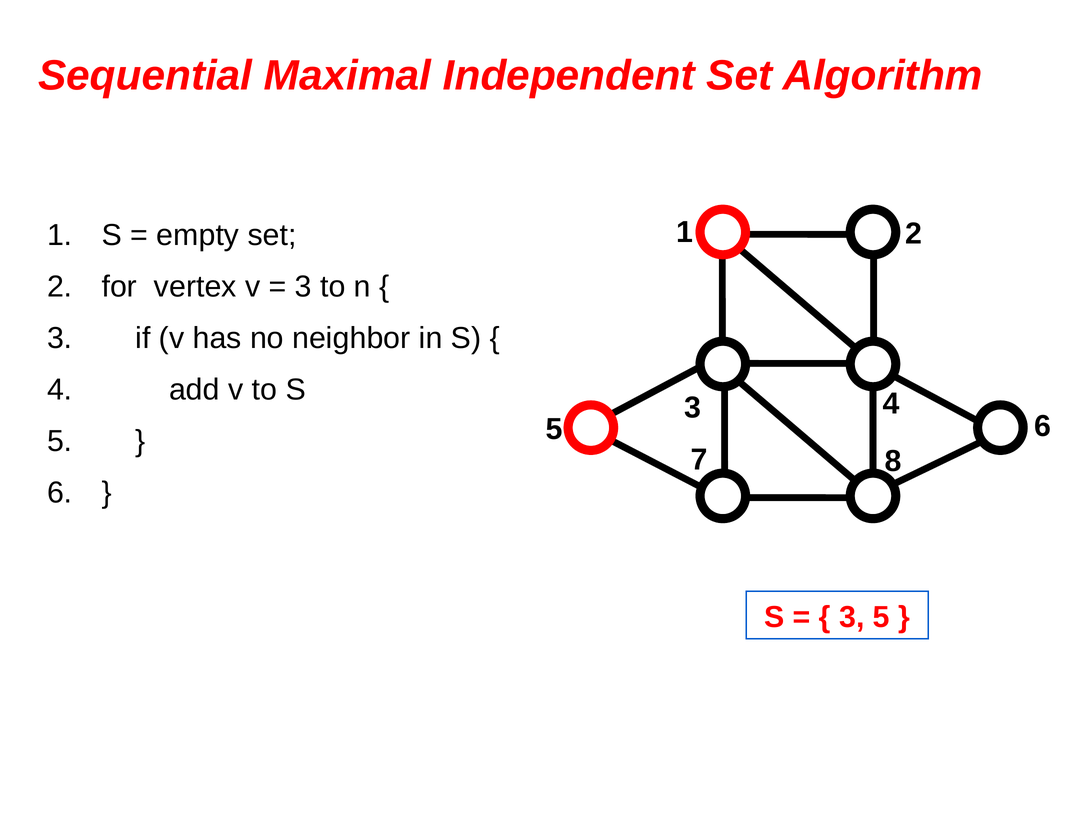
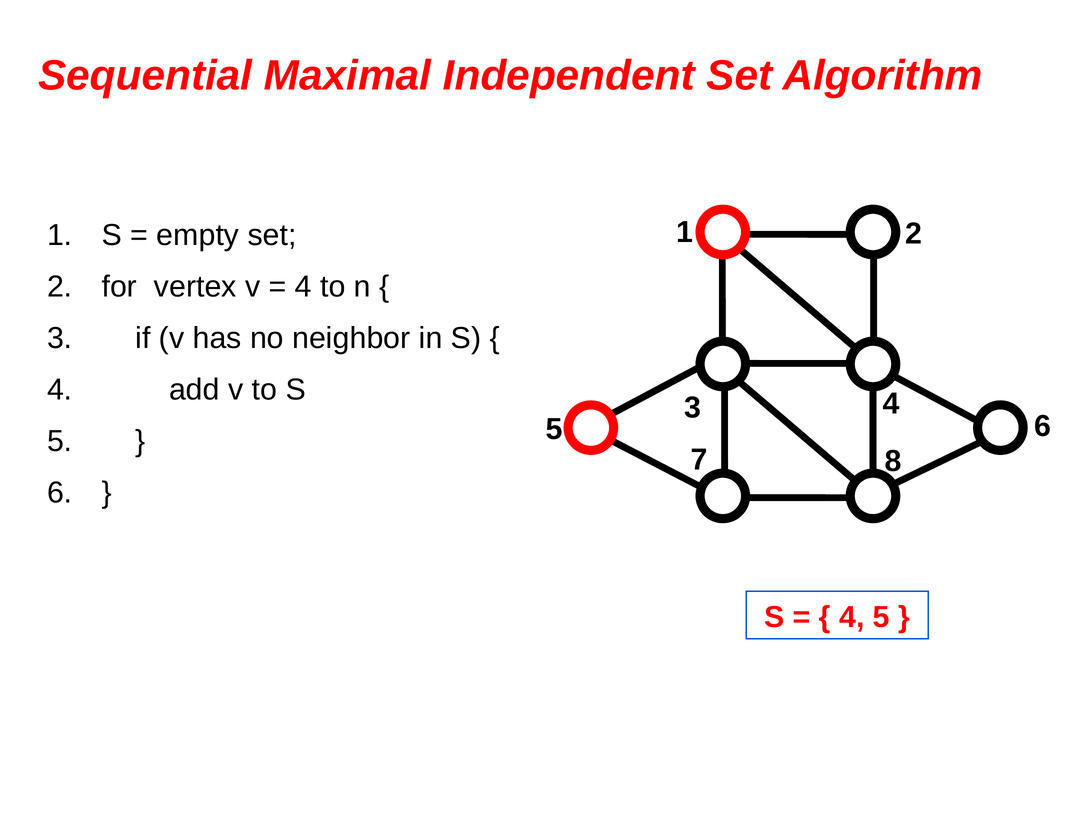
3 at (303, 287): 3 -> 4
3 at (852, 617): 3 -> 4
